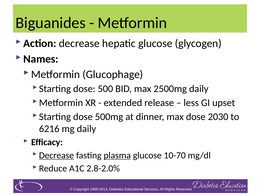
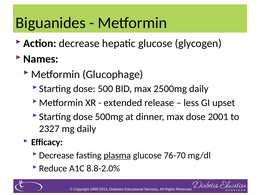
2030: 2030 -> 2001
6216: 6216 -> 2327
Decrease at (56, 155) underline: present -> none
10-70: 10-70 -> 76-70
2.8-2.0%: 2.8-2.0% -> 8.8-2.0%
